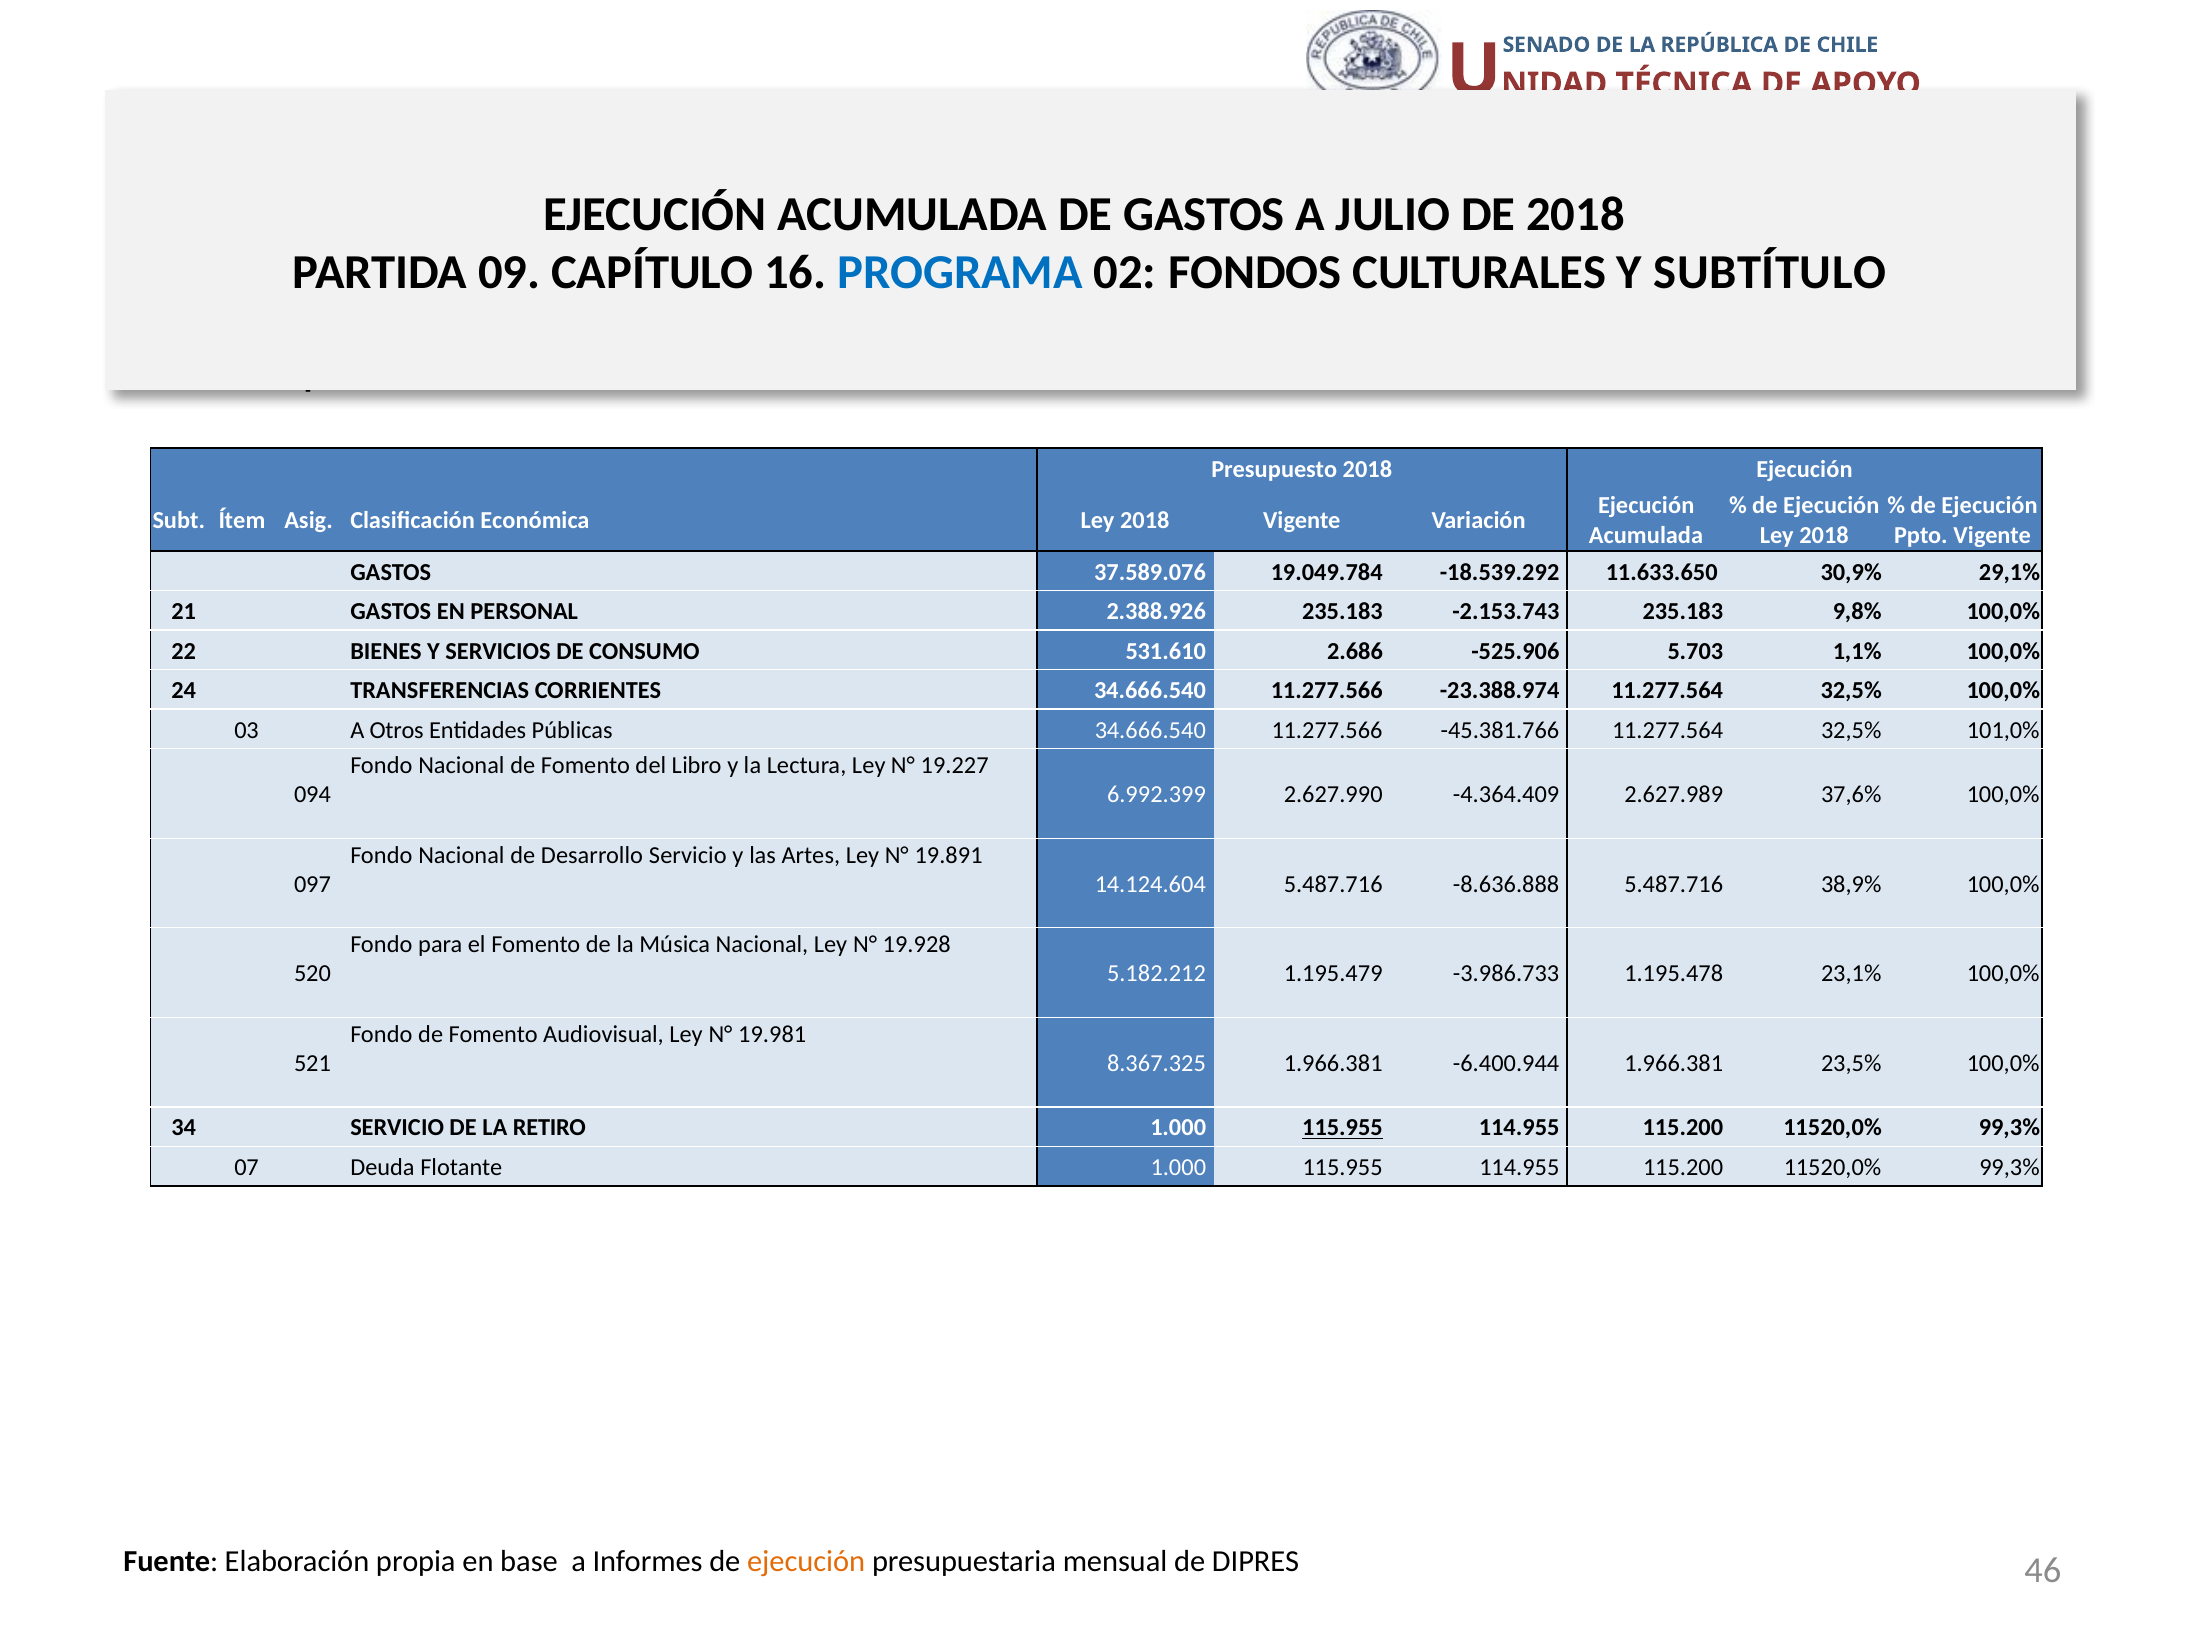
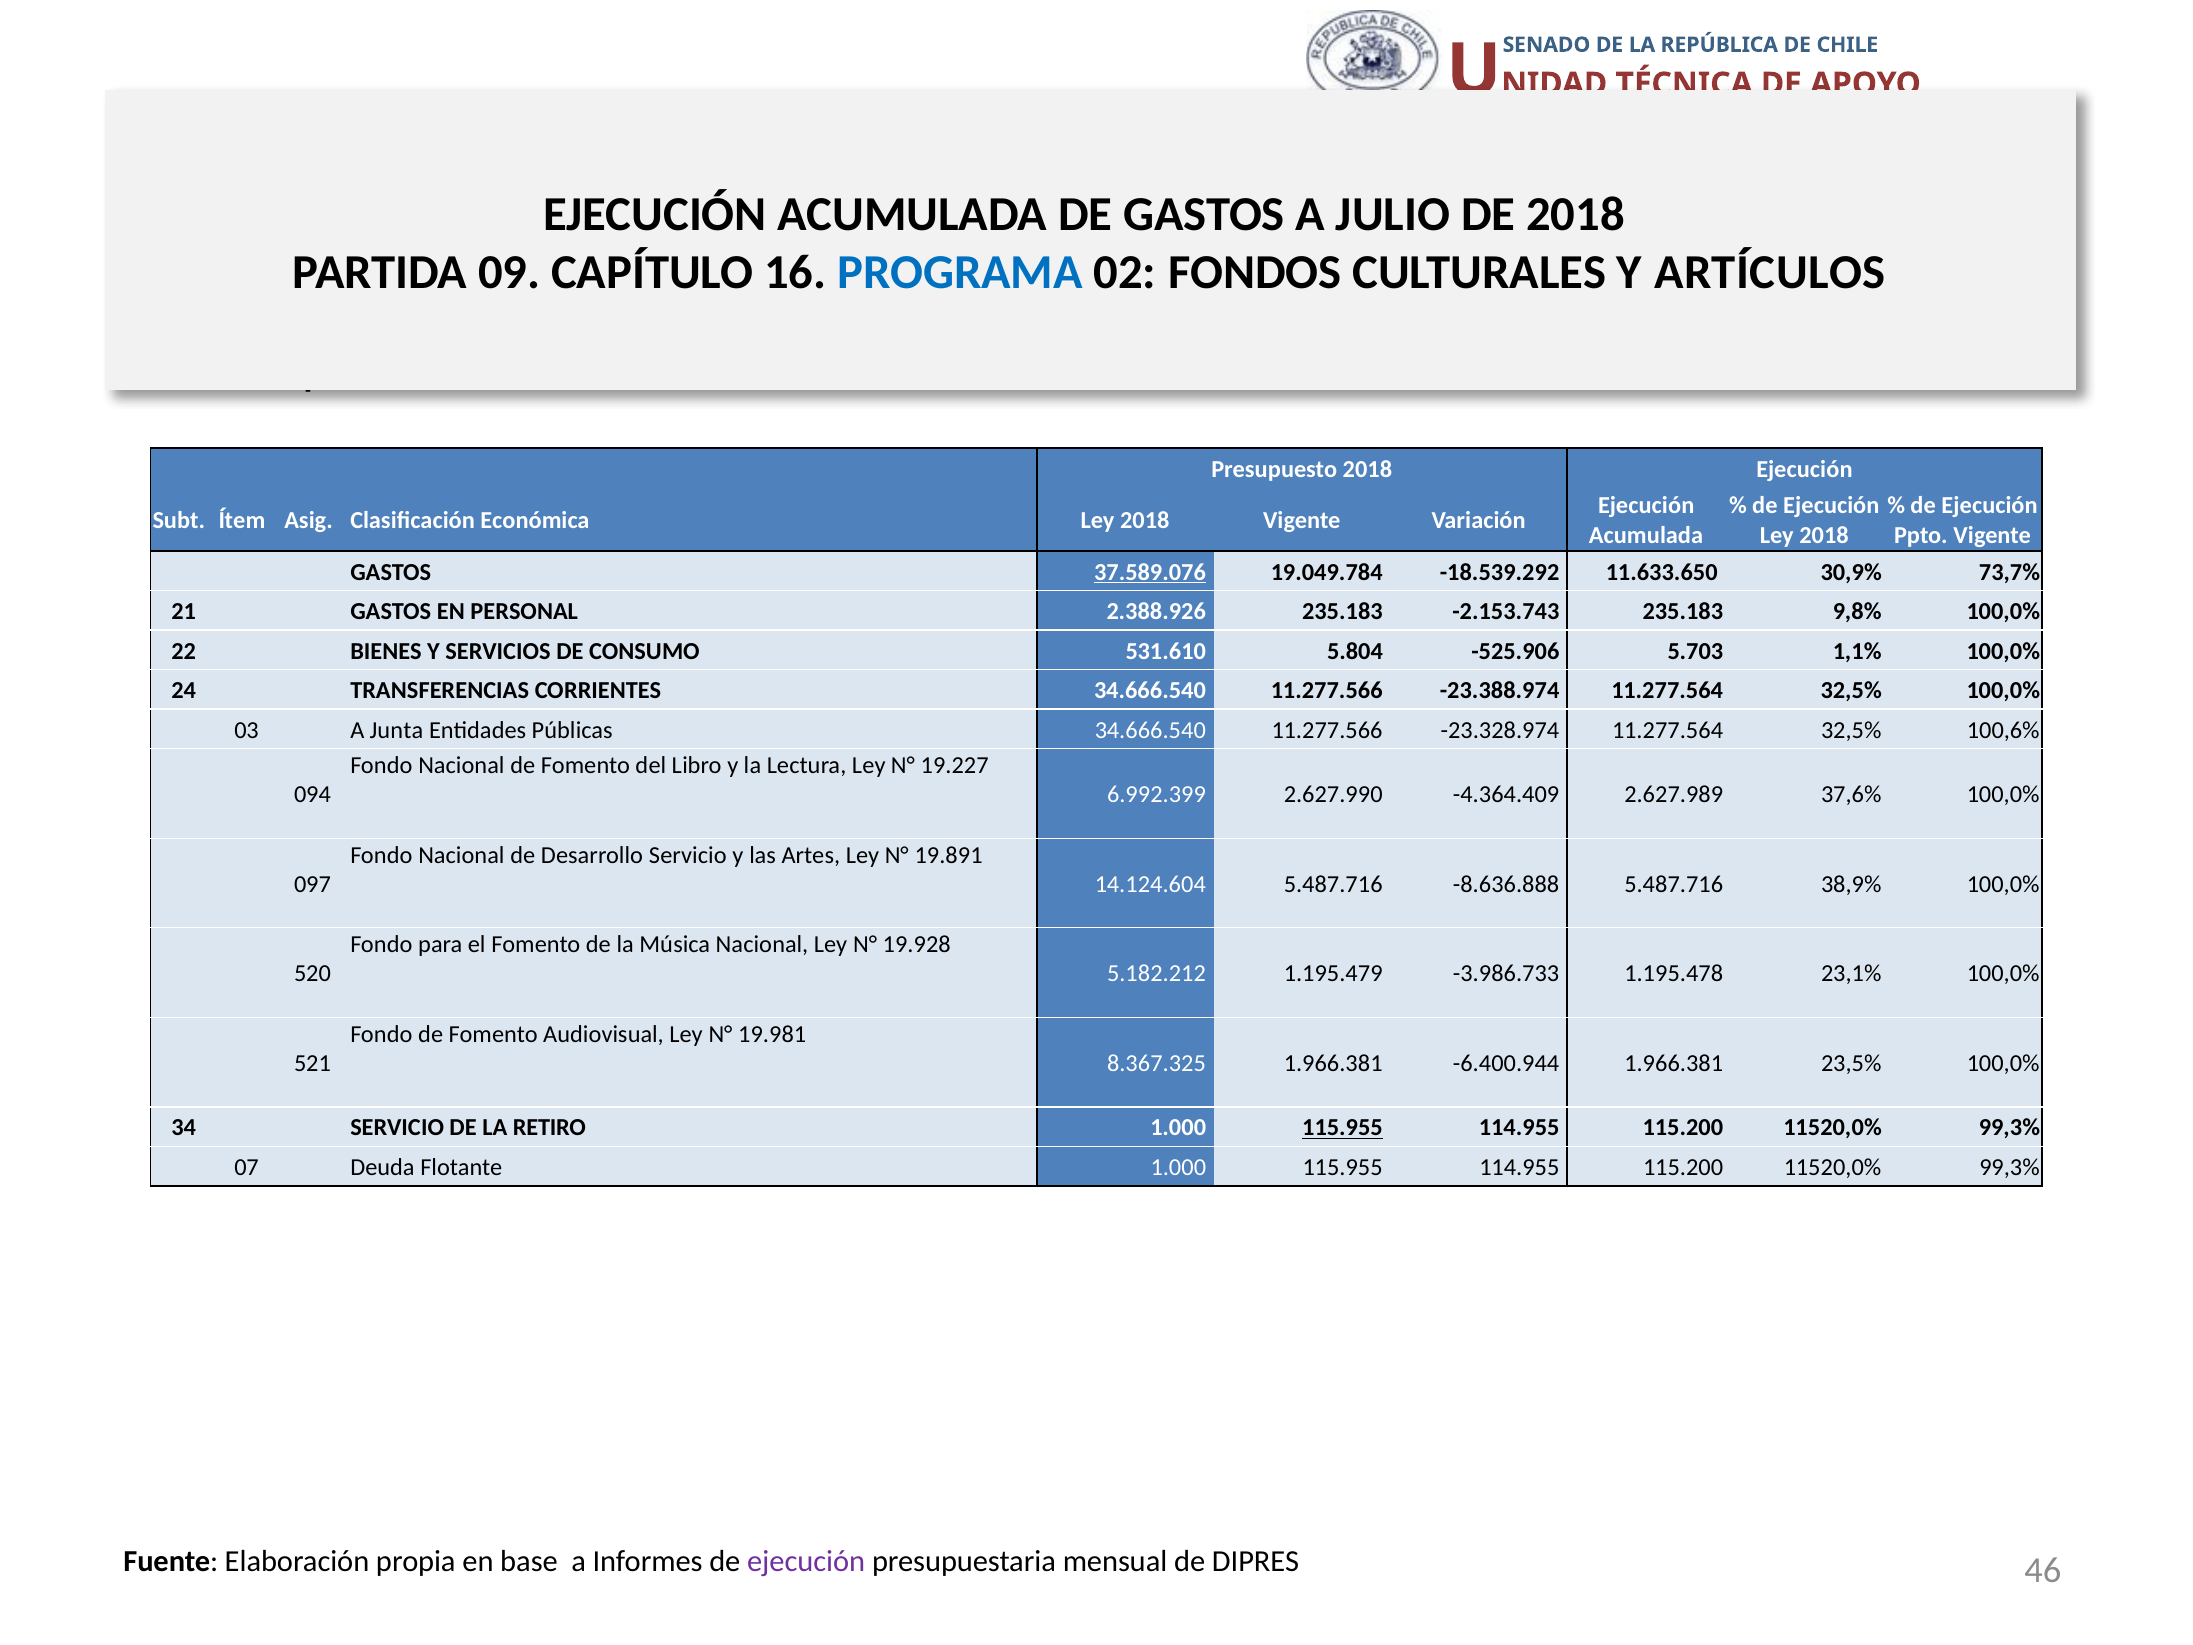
SUBTÍTULO: SUBTÍTULO -> ARTÍCULOS
37.589.076 underline: none -> present
29,1%: 29,1% -> 73,7%
2.686: 2.686 -> 5.804
Otros: Otros -> Junta
-45.381.766: -45.381.766 -> -23.328.974
101,0%: 101,0% -> 100,6%
ejecución at (806, 1562) colour: orange -> purple
